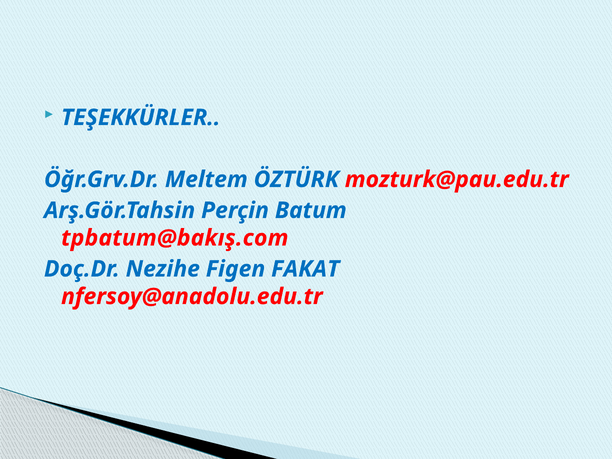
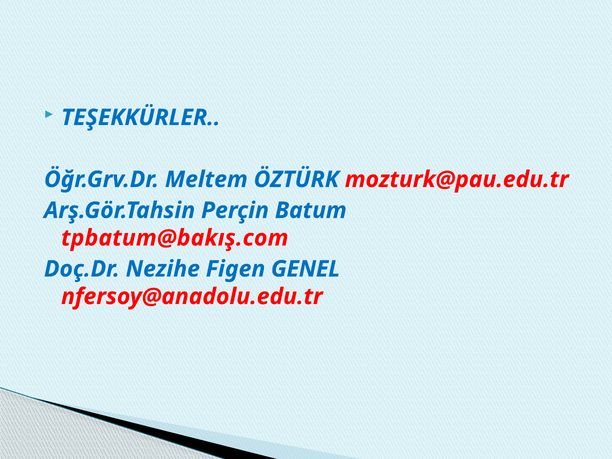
FAKAT: FAKAT -> GENEL
